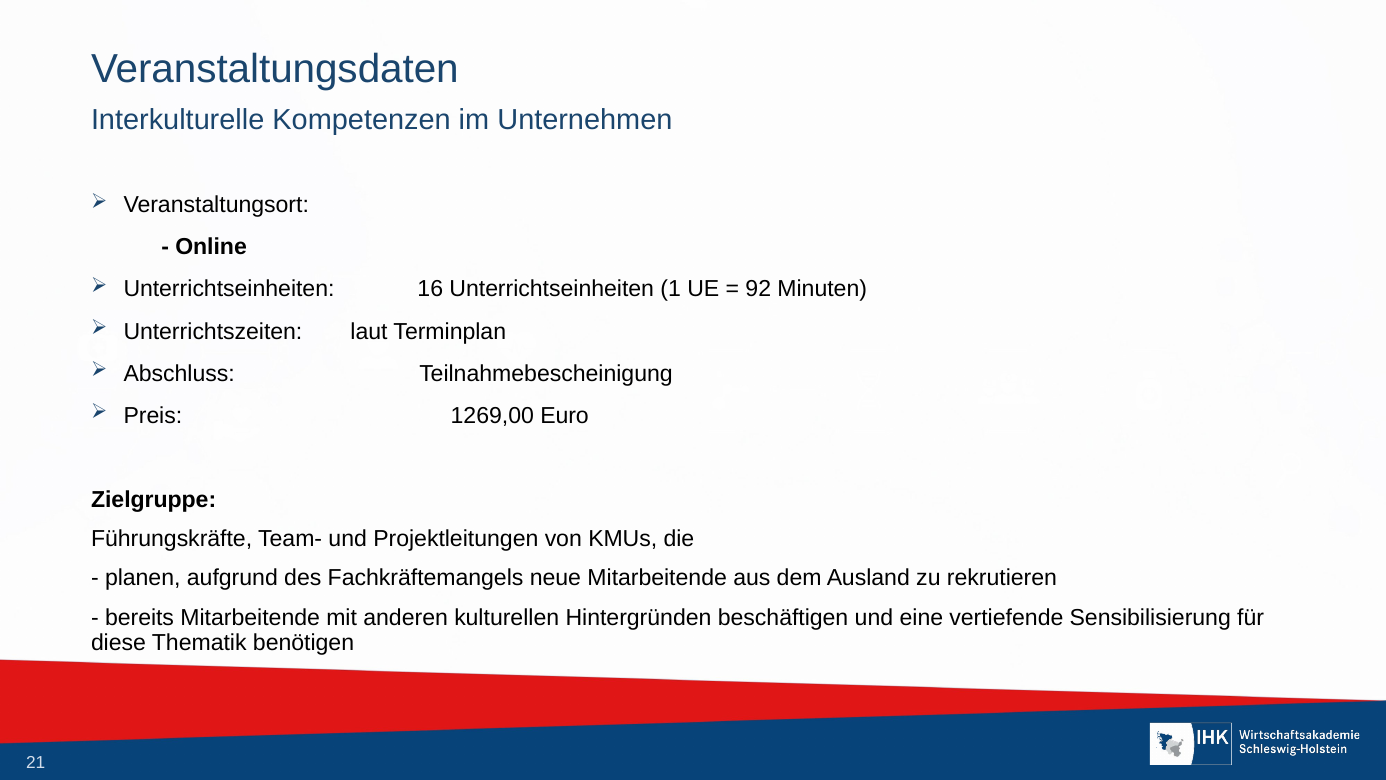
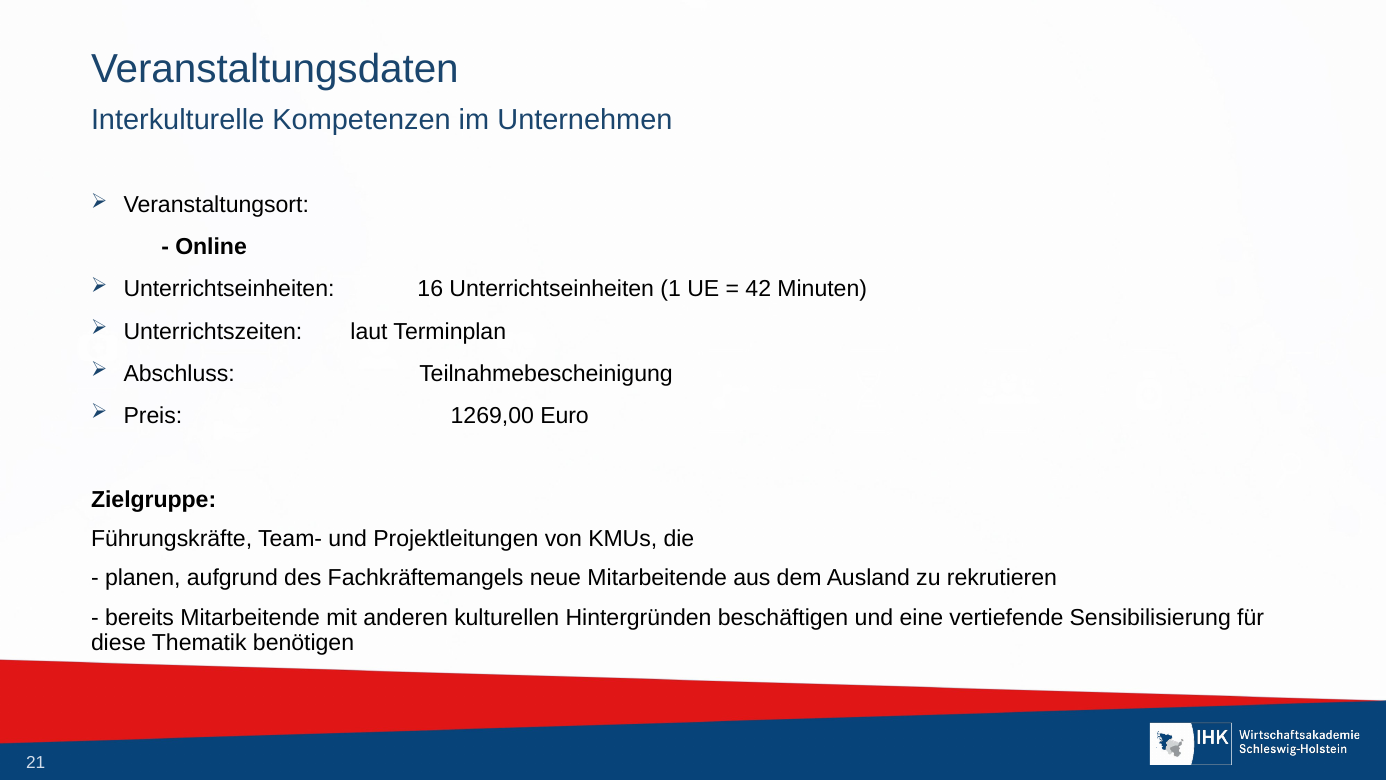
92: 92 -> 42
